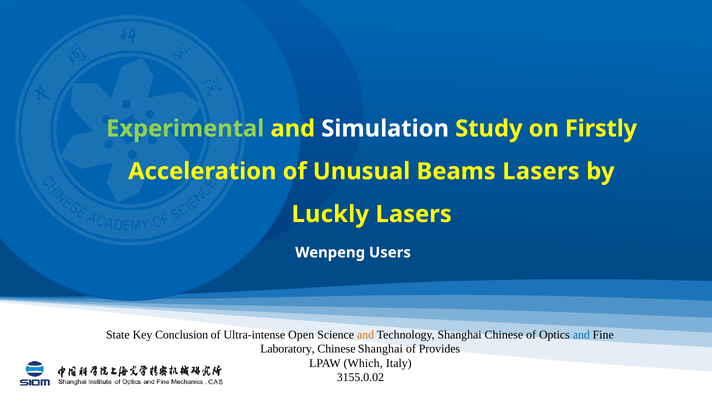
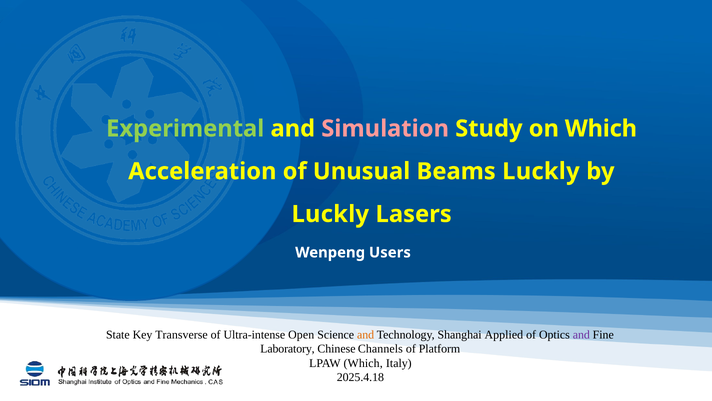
Simulation colour: white -> pink
on Firstly: Firstly -> Which
Beams Lasers: Lasers -> Luckly
Conclusion: Conclusion -> Transverse
Shanghai Chinese: Chinese -> Applied
and at (581, 334) colour: blue -> purple
Chinese Shanghai: Shanghai -> Channels
Provides: Provides -> Platform
3155.0.02: 3155.0.02 -> 2025.4.18
